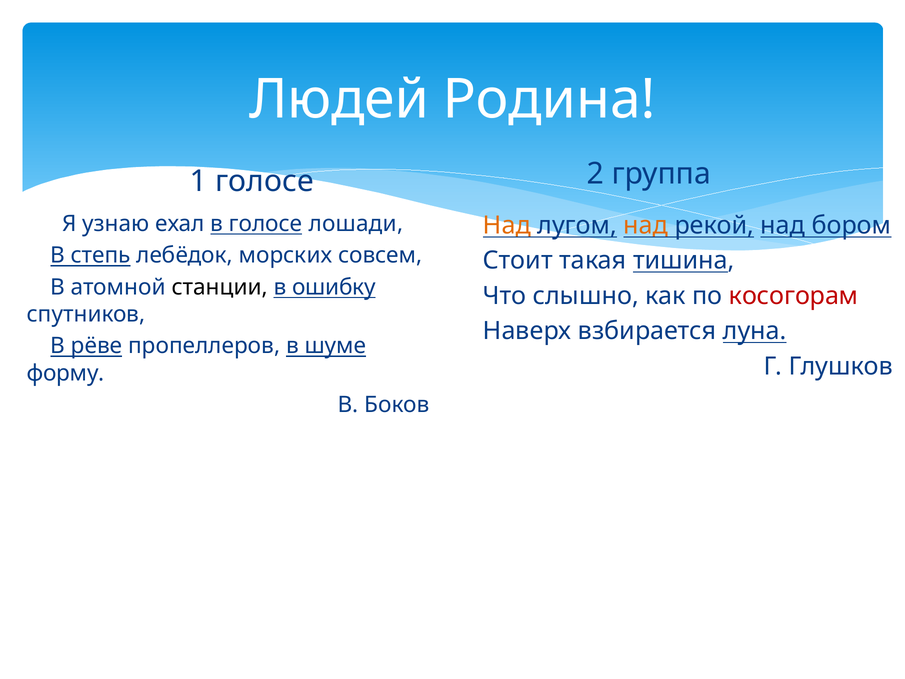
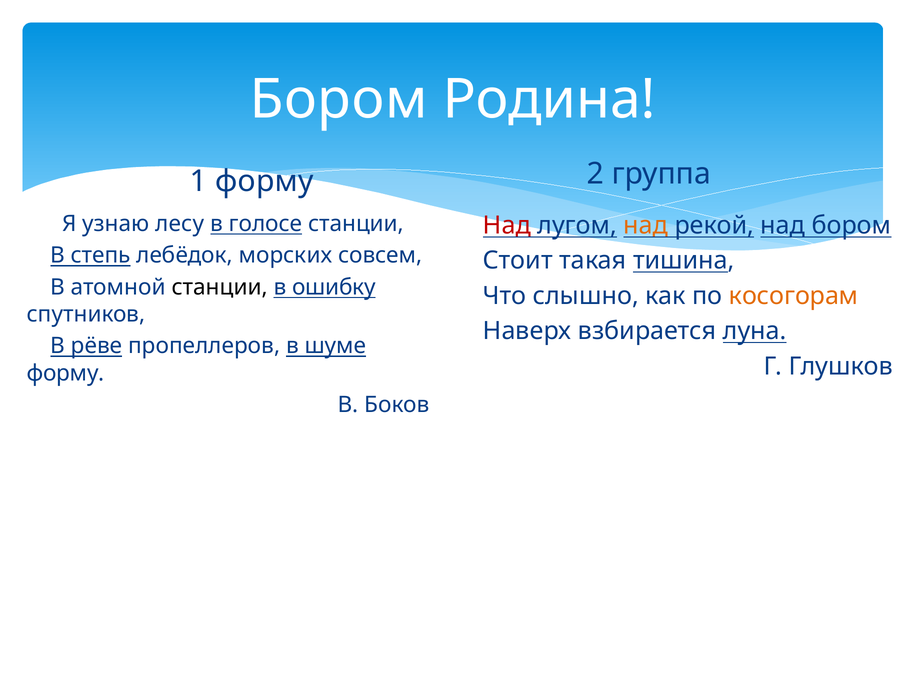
Людей at (339, 99): Людей -> Бором
1 голосе: голосе -> форму
ехал: ехал -> лесу
голосе лошади: лошади -> станции
Над at (507, 225) colour: orange -> red
косогорам colour: red -> orange
